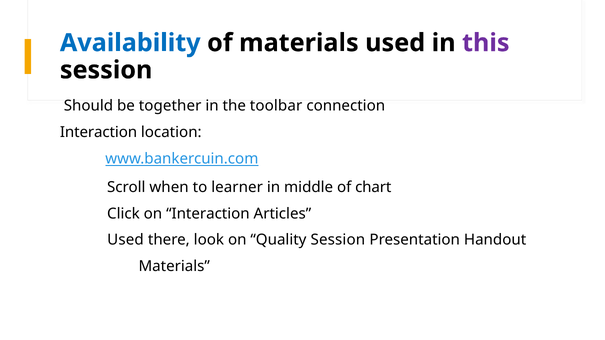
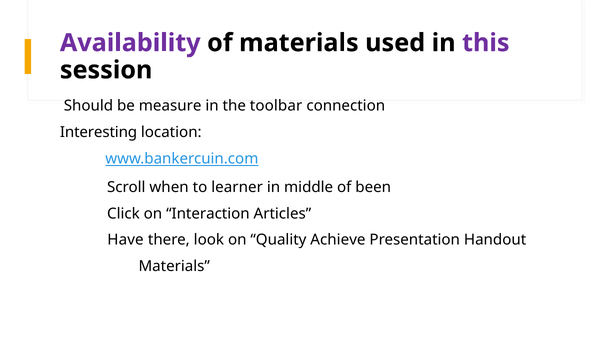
Availability colour: blue -> purple
together: together -> measure
Interaction at (99, 132): Interaction -> Interesting
chart: chart -> been
Used at (125, 240): Used -> Have
Quality Session: Session -> Achieve
